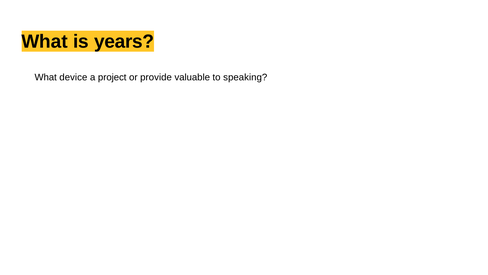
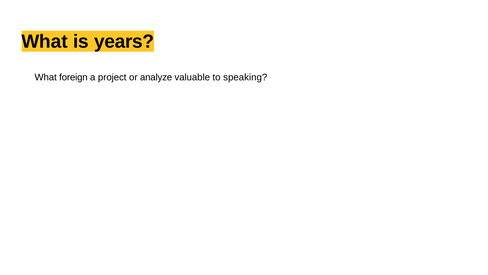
device: device -> foreign
provide: provide -> analyze
